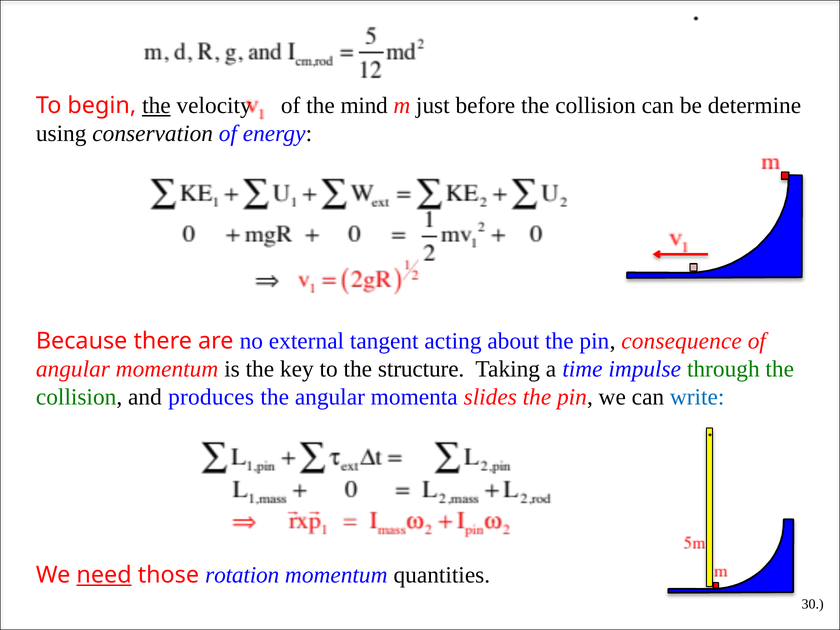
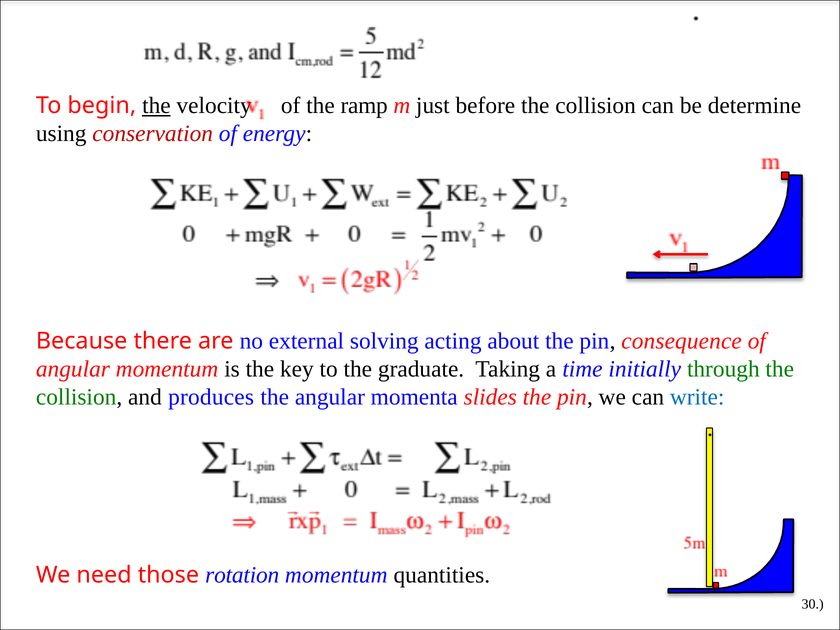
mind: mind -> ramp
conservation colour: black -> red
tangent: tangent -> solving
structure: structure -> graduate
impulse: impulse -> initially
need underline: present -> none
